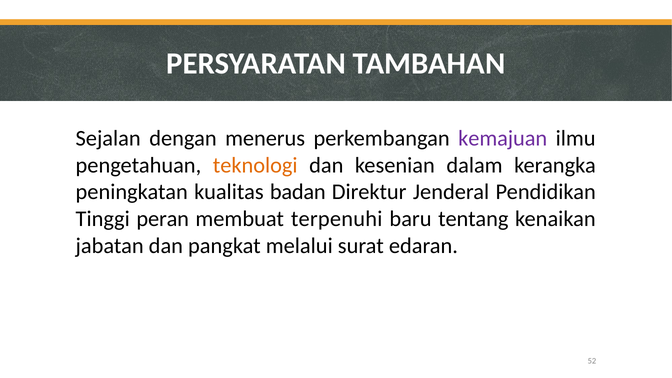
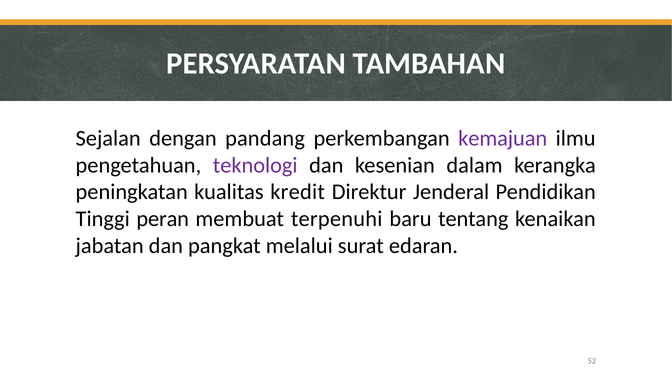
menerus: menerus -> pandang
teknologi colour: orange -> purple
badan: badan -> kredit
